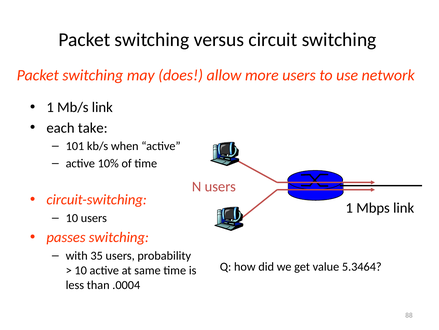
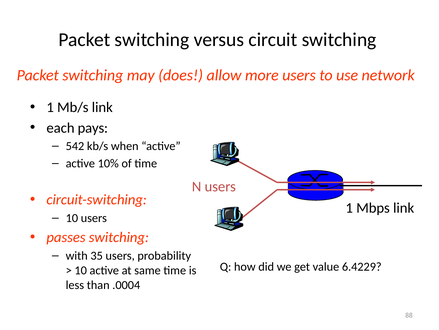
take: take -> pays
101: 101 -> 542
5.3464: 5.3464 -> 6.4229
